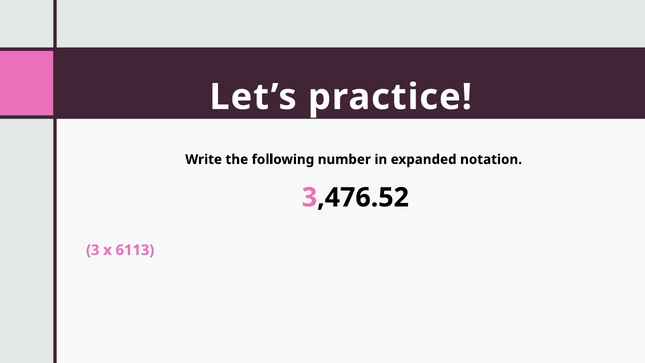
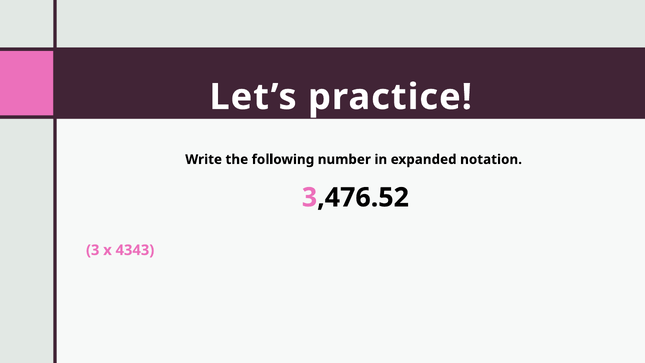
6113: 6113 -> 4343
